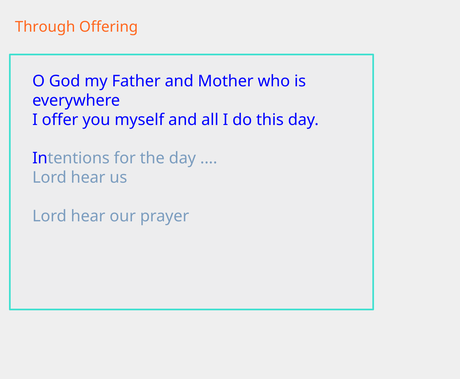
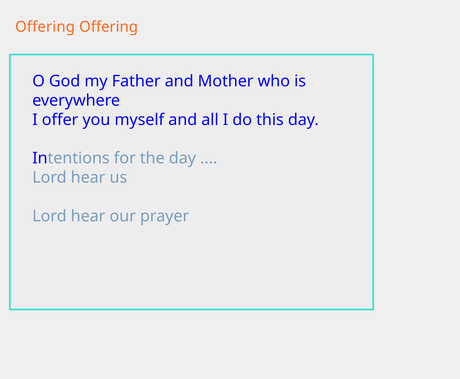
Through at (45, 27): Through -> Offering
